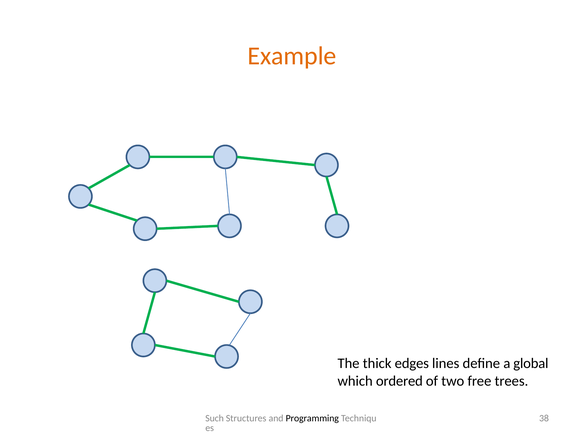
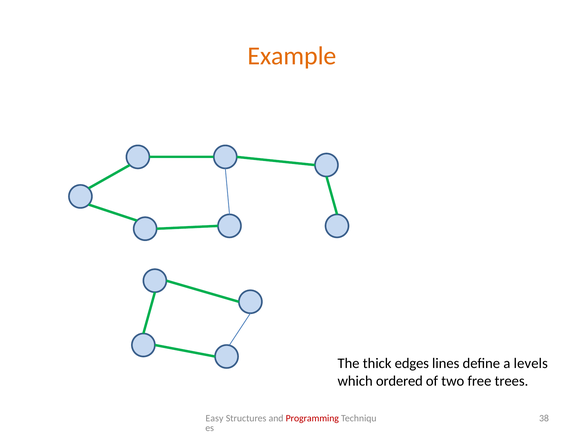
global: global -> levels
Such: Such -> Easy
Programming colour: black -> red
